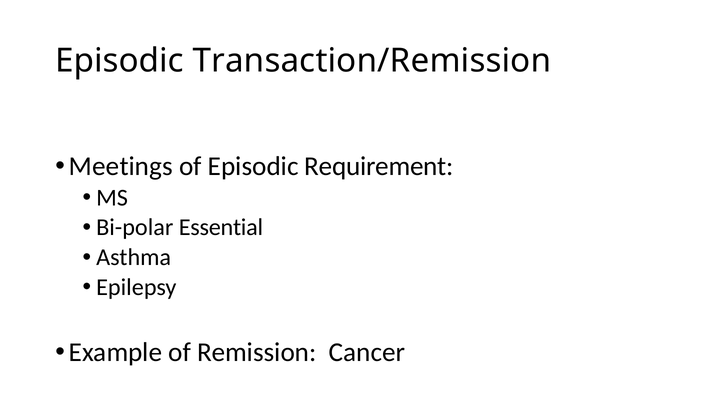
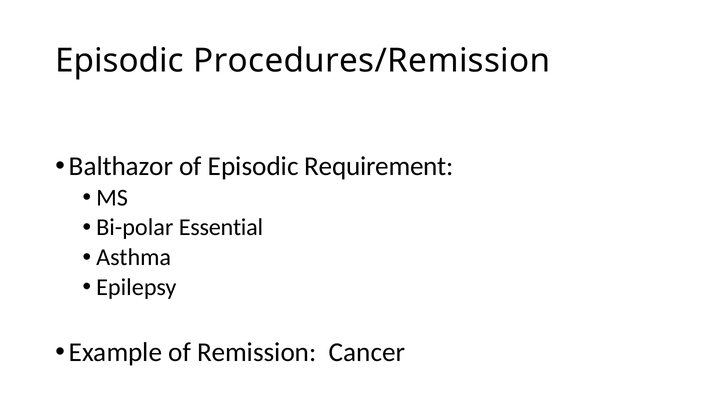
Transaction/Remission: Transaction/Remission -> Procedures/Remission
Meetings: Meetings -> Balthazor
